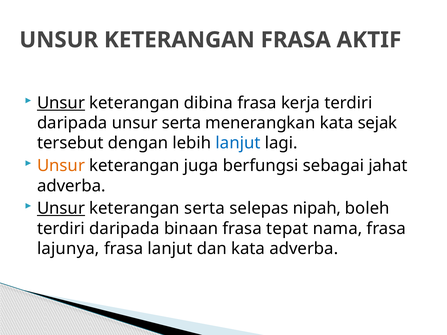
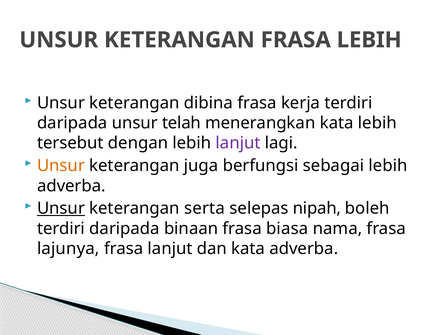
FRASA AKTIF: AKTIF -> LEBIH
Unsur at (61, 103) underline: present -> none
unsur serta: serta -> telah
kata sejak: sejak -> lebih
lanjut at (238, 143) colour: blue -> purple
sebagai jahat: jahat -> lebih
tepat: tepat -> biasa
